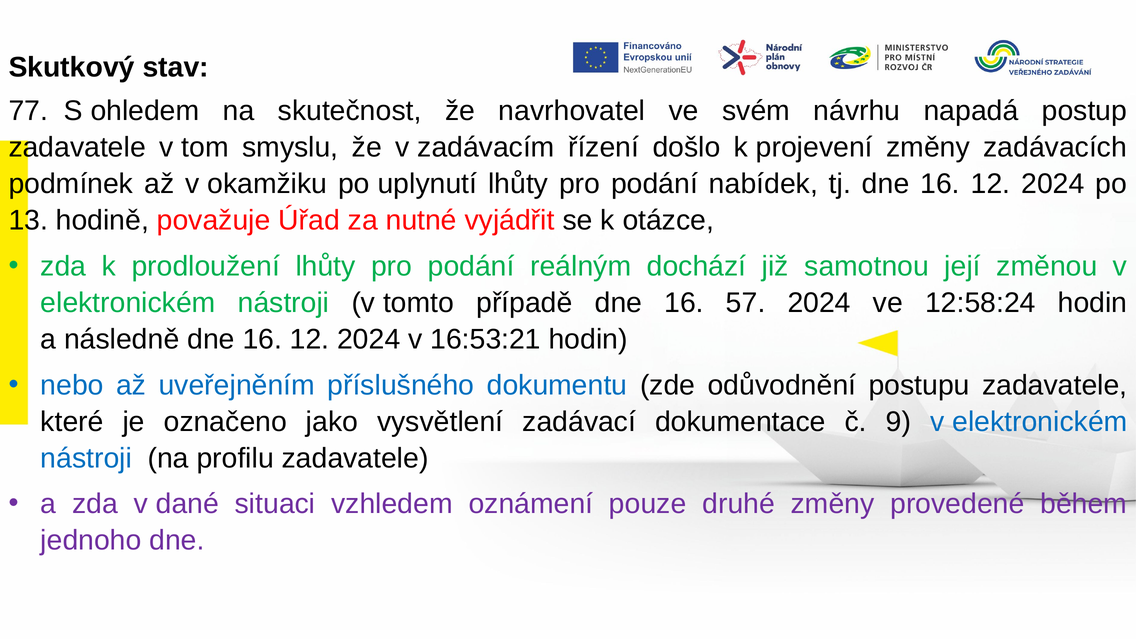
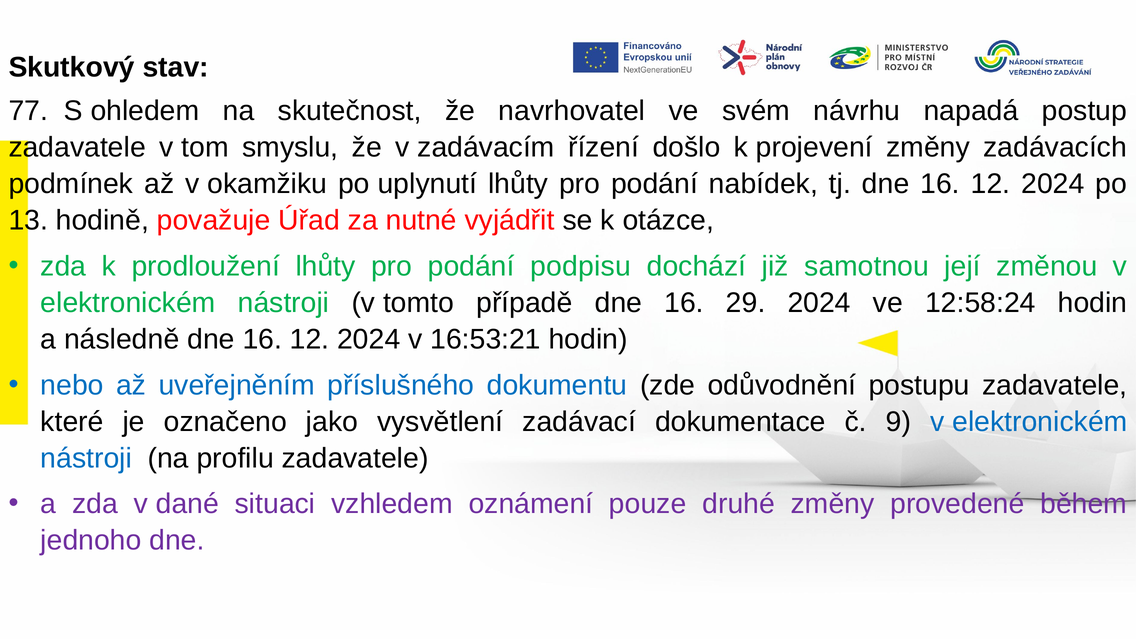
reálným: reálným -> podpisu
57: 57 -> 29
